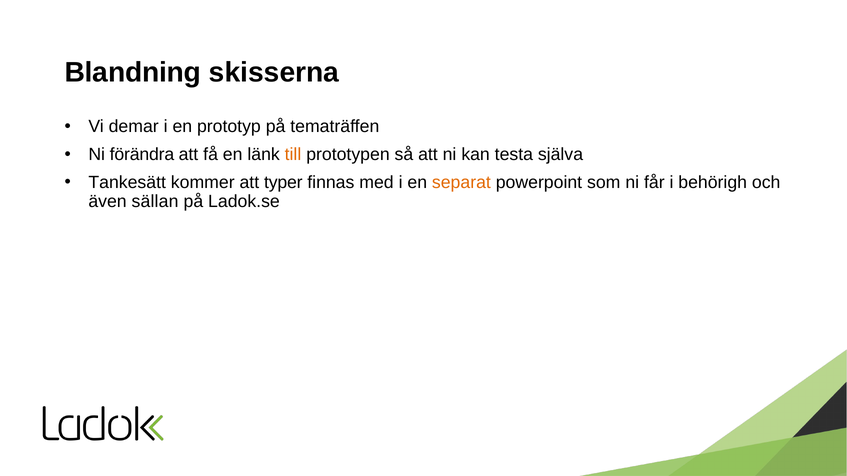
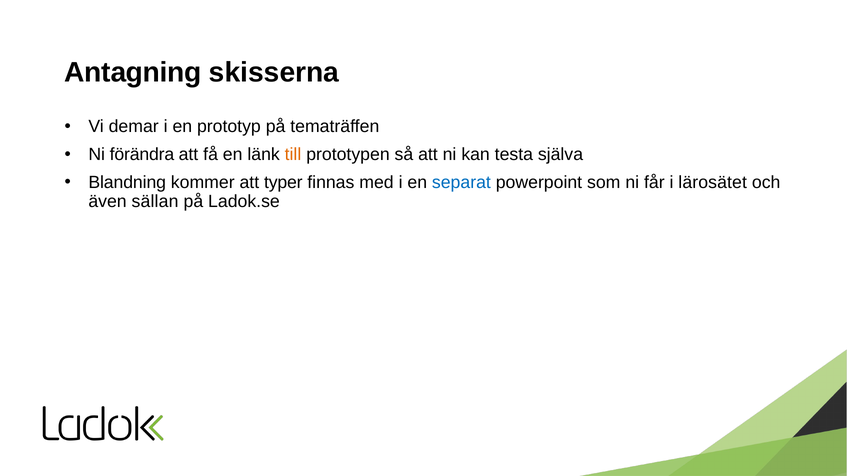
Blandning: Blandning -> Antagning
Tankesätt: Tankesätt -> Blandning
separat colour: orange -> blue
behörigh: behörigh -> lärosätet
